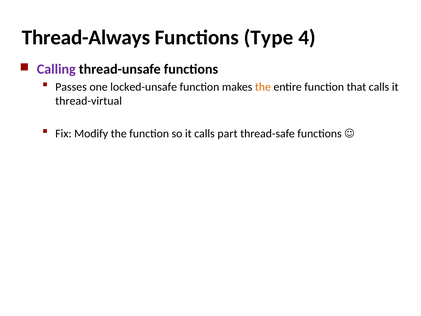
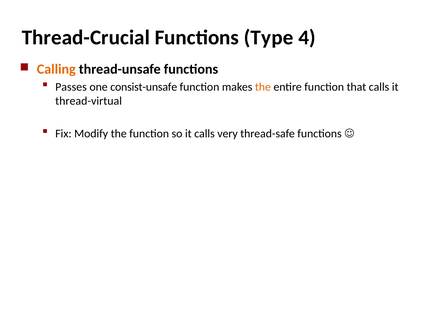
Thread-Always: Thread-Always -> Thread-Crucial
Calling colour: purple -> orange
locked-unsafe: locked-unsafe -> consist-unsafe
part: part -> very
